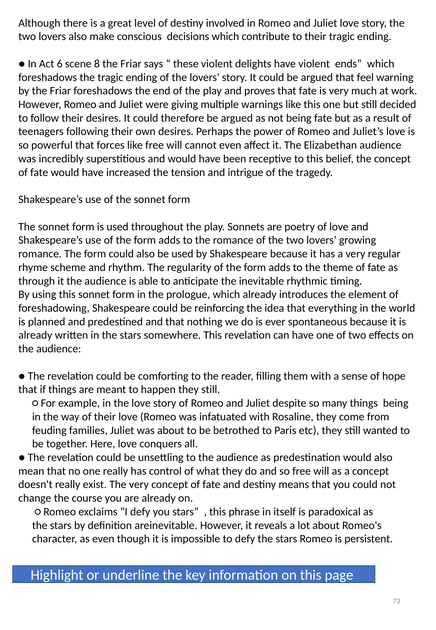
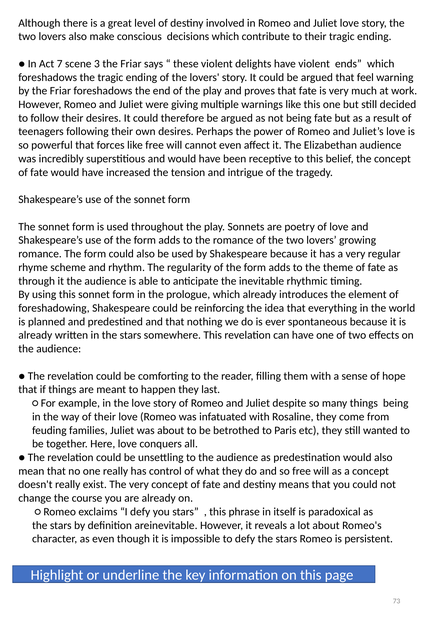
6: 6 -> 7
8: 8 -> 3
happen they still: still -> last
